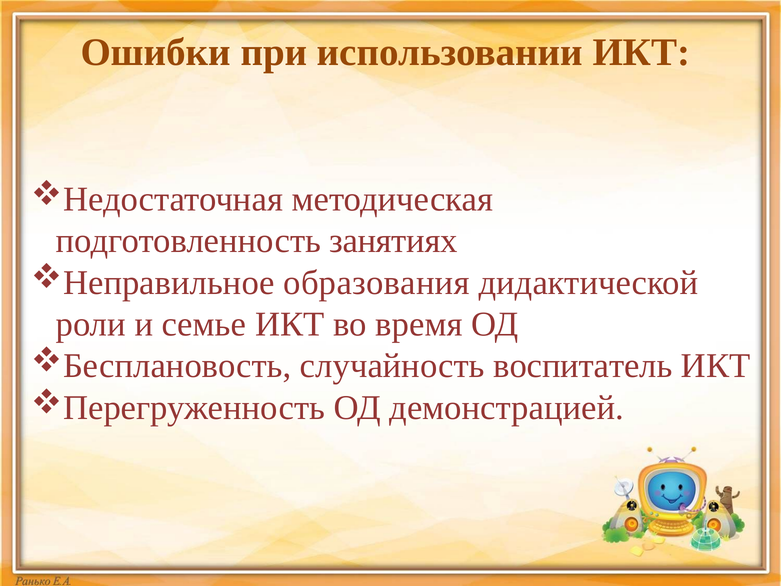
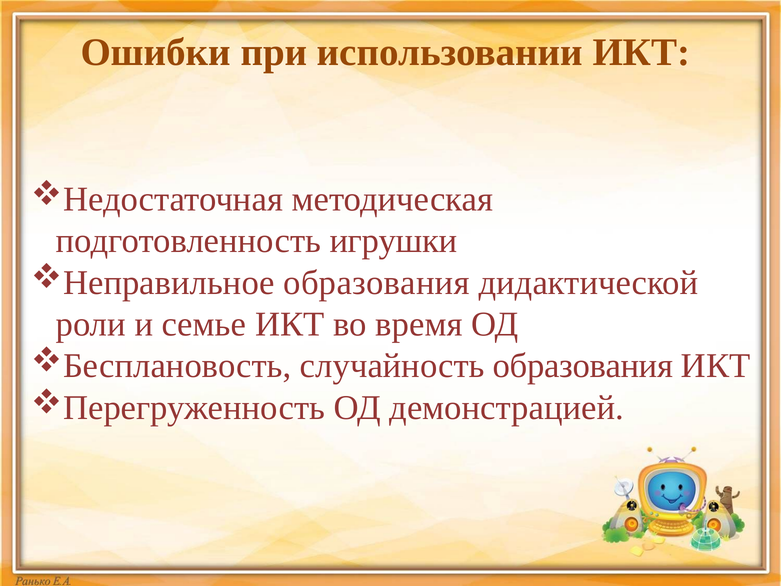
занятиях: занятиях -> игрушки
случайность воспитатель: воспитатель -> образования
